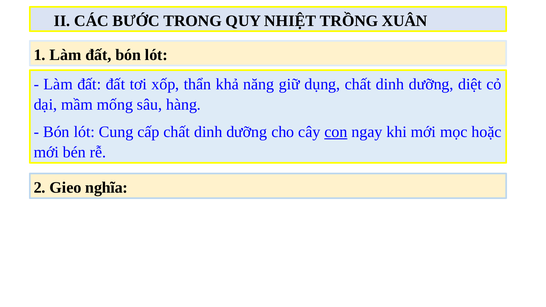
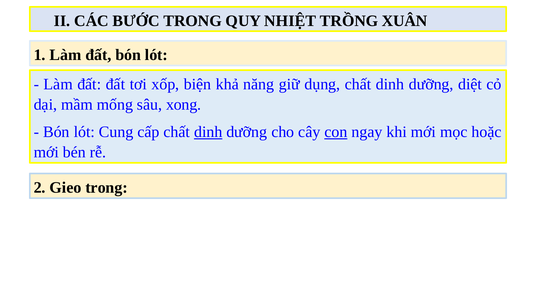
thẩn: thẩn -> biện
hàng: hàng -> xong
dinh at (208, 132) underline: none -> present
Gieo nghĩa: nghĩa -> trong
